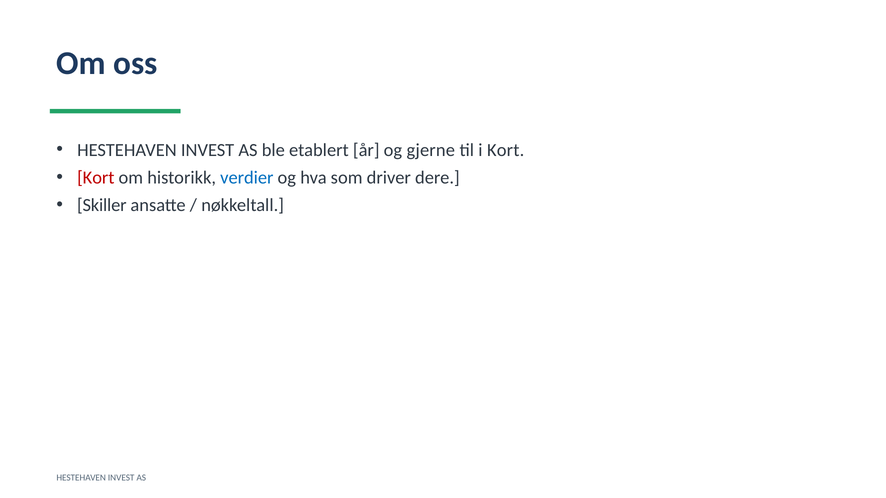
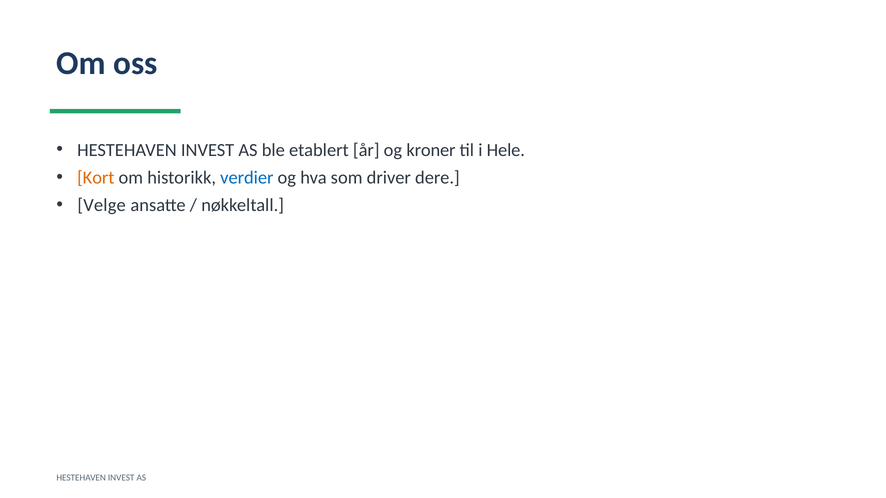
gjerne: gjerne -> kroner
i Kort: Kort -> Hele
Kort at (96, 178) colour: red -> orange
Skiller: Skiller -> Velge
